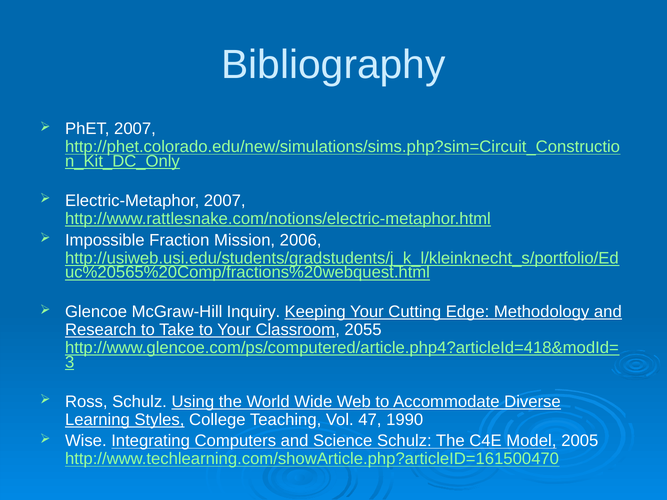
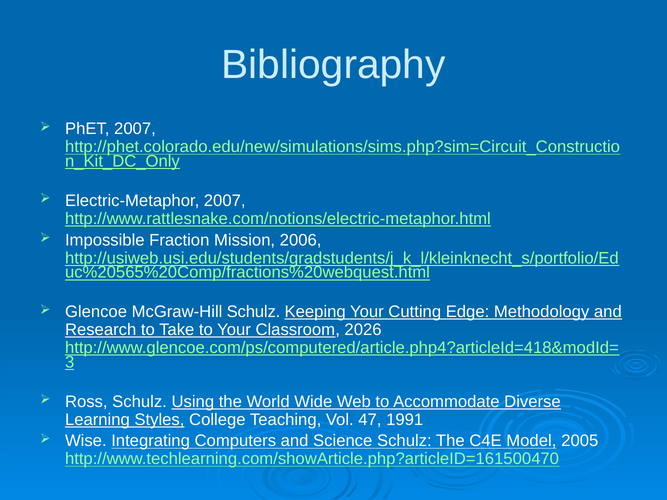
McGraw-Hill Inquiry: Inquiry -> Schulz
2055: 2055 -> 2026
1990: 1990 -> 1991
